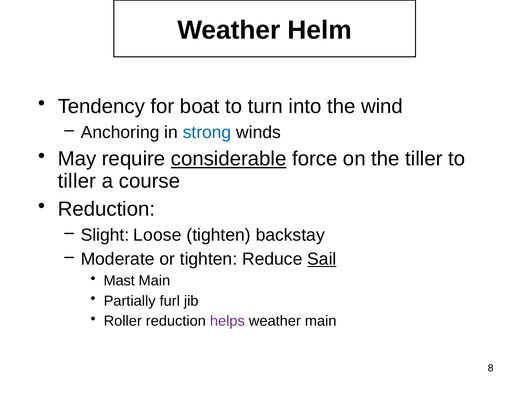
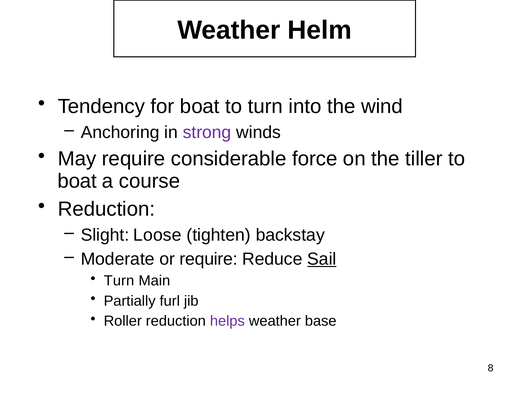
strong colour: blue -> purple
considerable underline: present -> none
tiller at (77, 181): tiller -> boat
or tighten: tighten -> require
Mast at (119, 281): Mast -> Turn
weather main: main -> base
